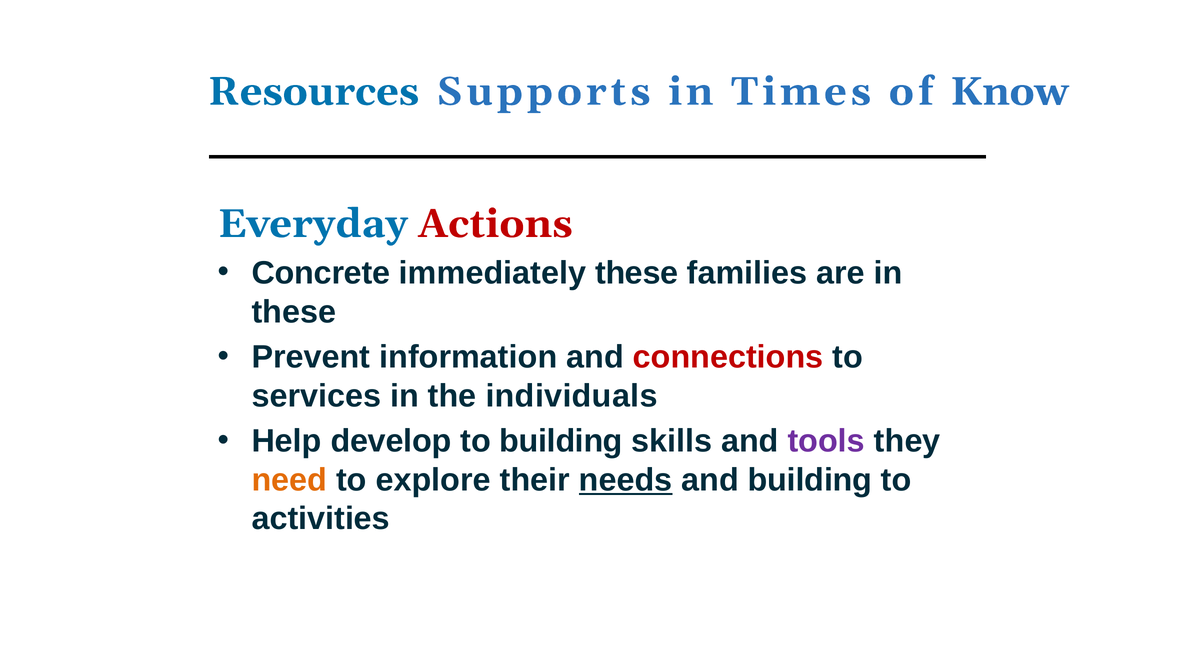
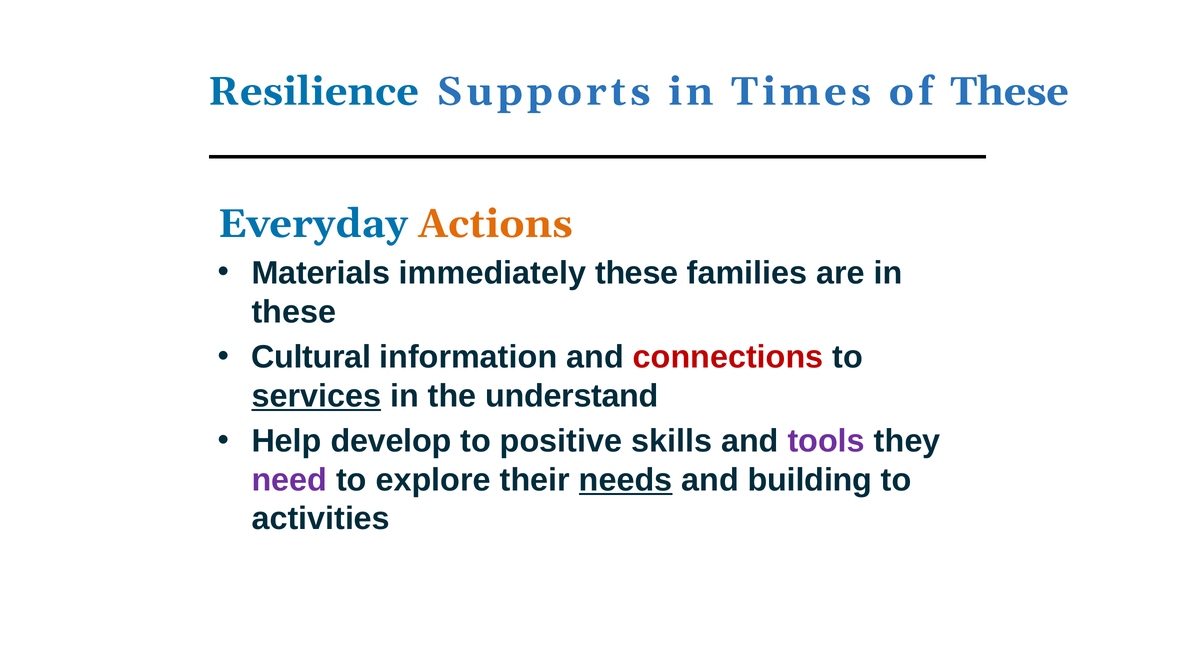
Resources: Resources -> Resilience
of Know: Know -> These
Actions colour: red -> orange
Concrete: Concrete -> Materials
Prevent: Prevent -> Cultural
services underline: none -> present
individuals: individuals -> understand
to building: building -> positive
need colour: orange -> purple
